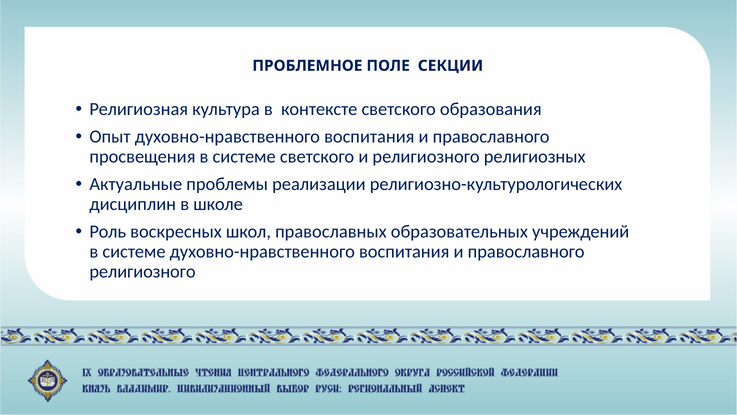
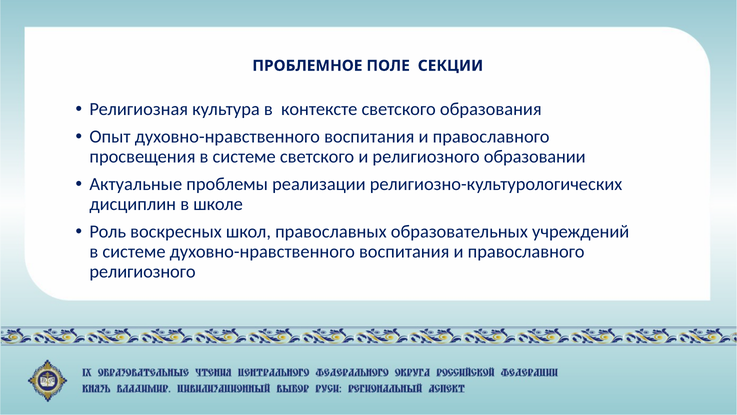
религиозных: религиозных -> образовании
